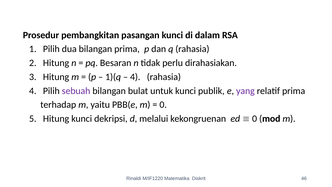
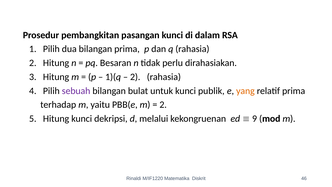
4 at (135, 77): 4 -> 2
yang colour: purple -> orange
0 at (163, 105): 0 -> 2
0 at (255, 119): 0 -> 9
